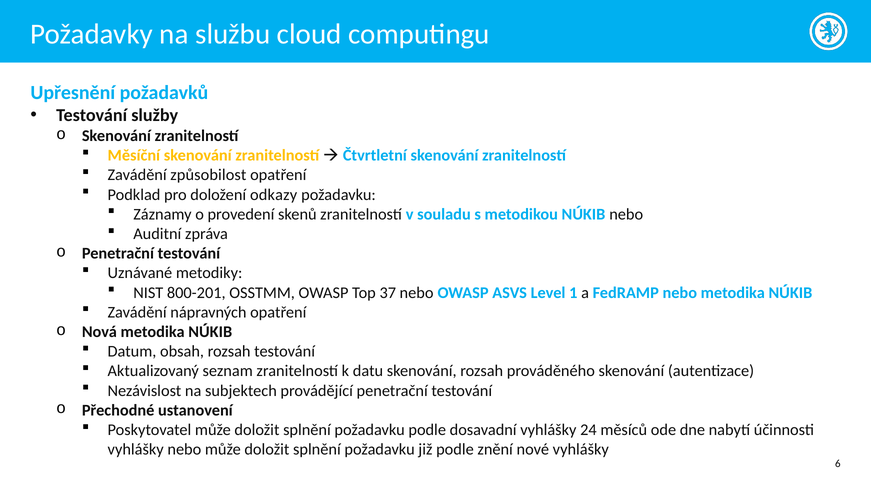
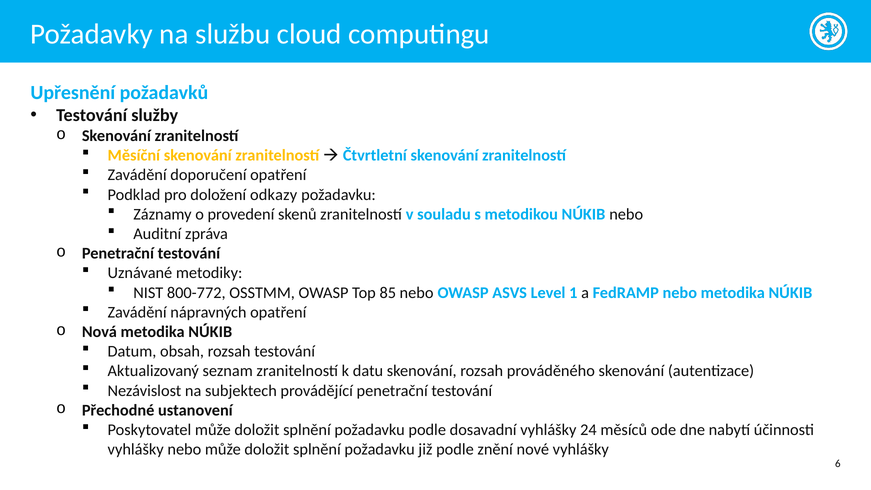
způsobilost: způsobilost -> doporučení
800-201: 800-201 -> 800-772
37: 37 -> 85
